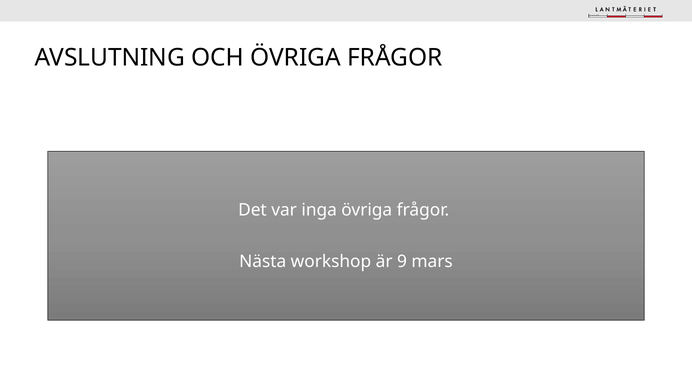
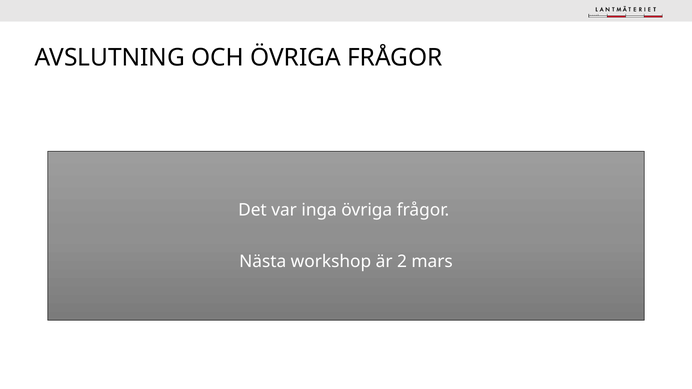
9: 9 -> 2
